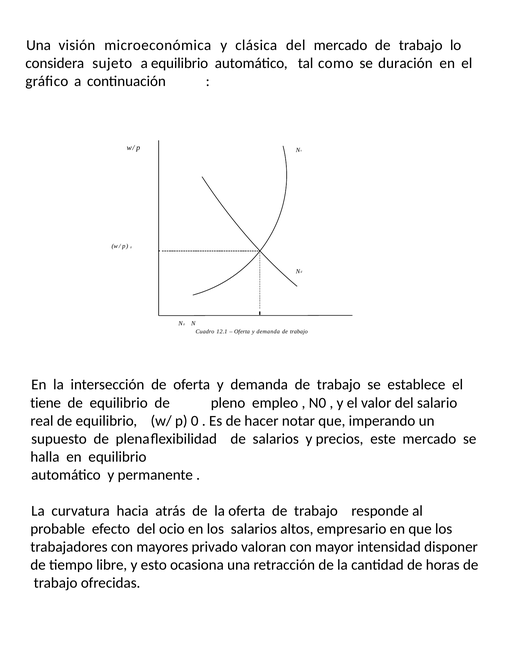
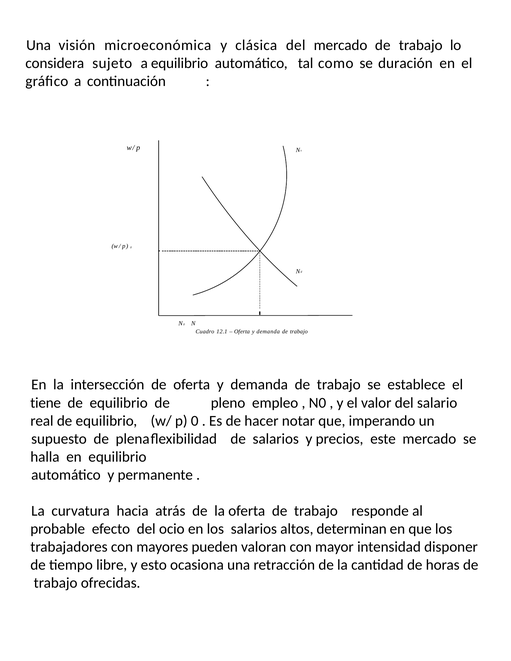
empresario: empresario -> determinan
privado: privado -> pueden
